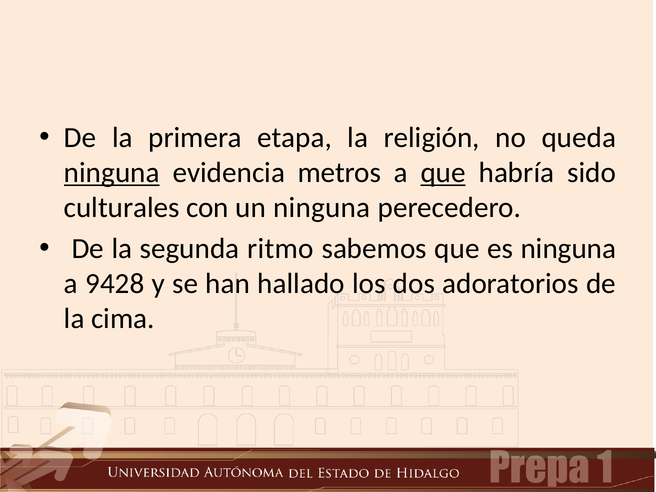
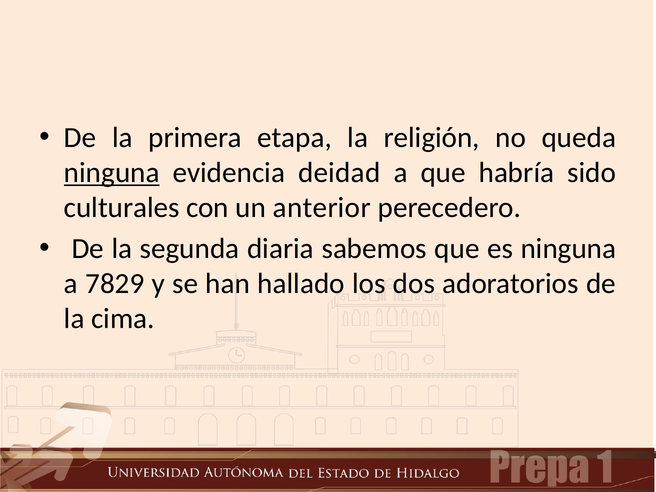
metros: metros -> deidad
que at (443, 173) underline: present -> none
un ninguna: ninguna -> anterior
ritmo: ritmo -> diaria
9428: 9428 -> 7829
